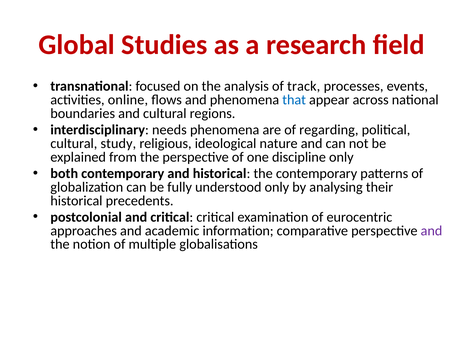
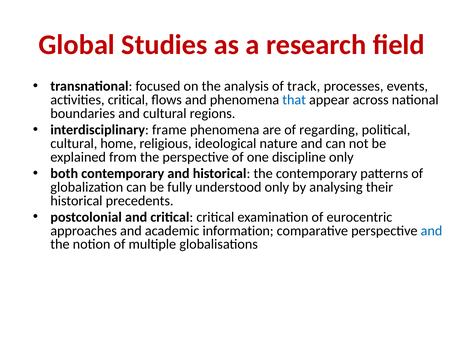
activities online: online -> critical
needs: needs -> frame
study: study -> home
and at (431, 231) colour: purple -> blue
